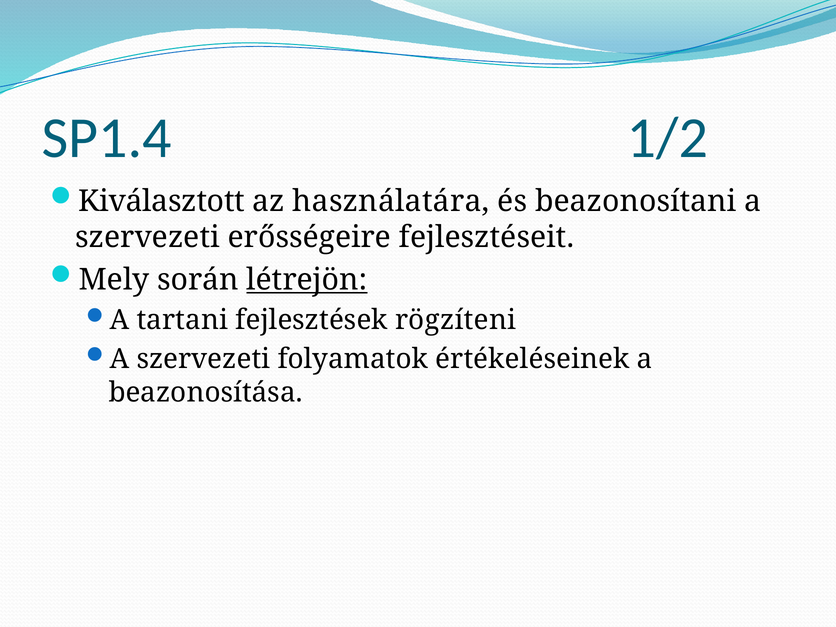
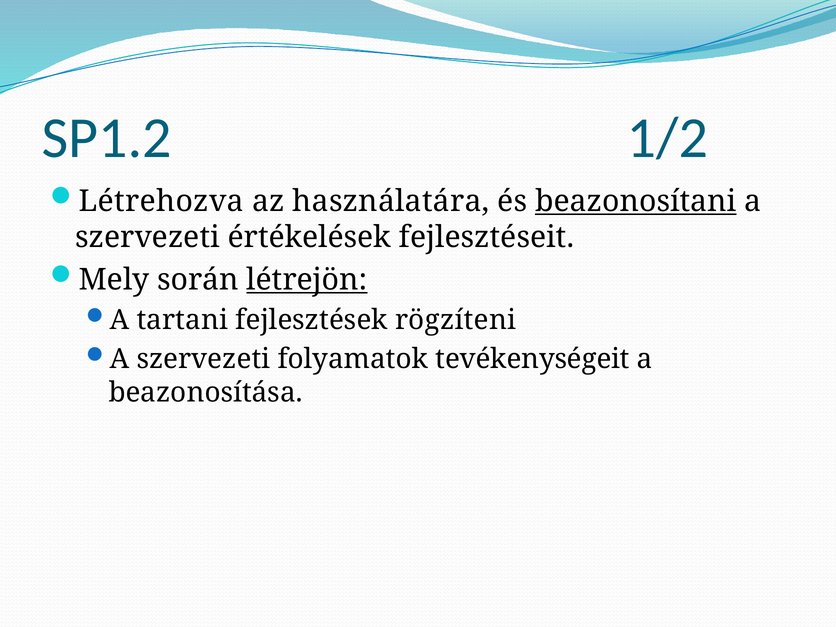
SP1.4: SP1.4 -> SP1.2
Kiválasztott: Kiválasztott -> Létrehozva
beazonosítani underline: none -> present
erősségeire: erősségeire -> értékelések
értékeléseinek: értékeléseinek -> tevékenységeit
